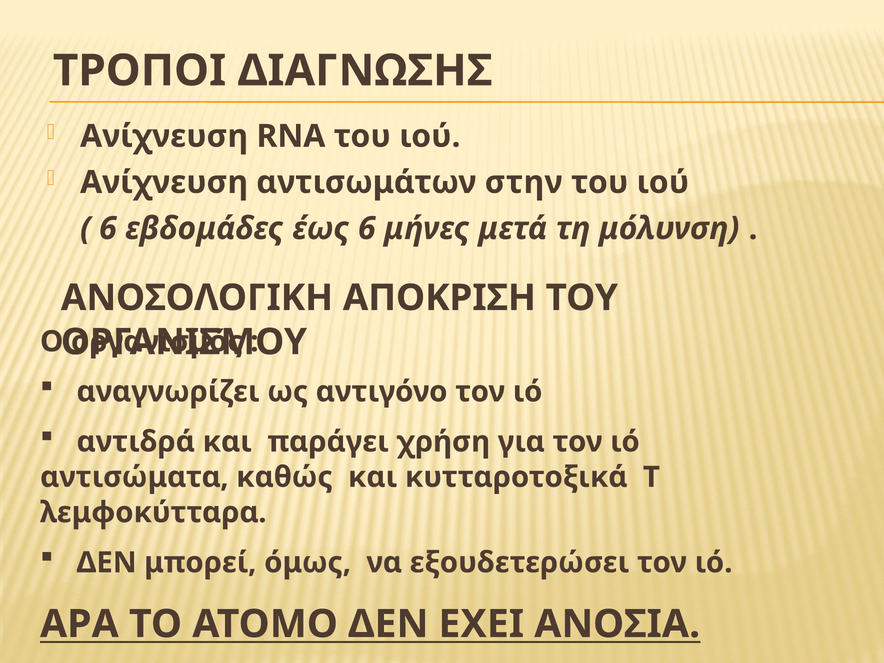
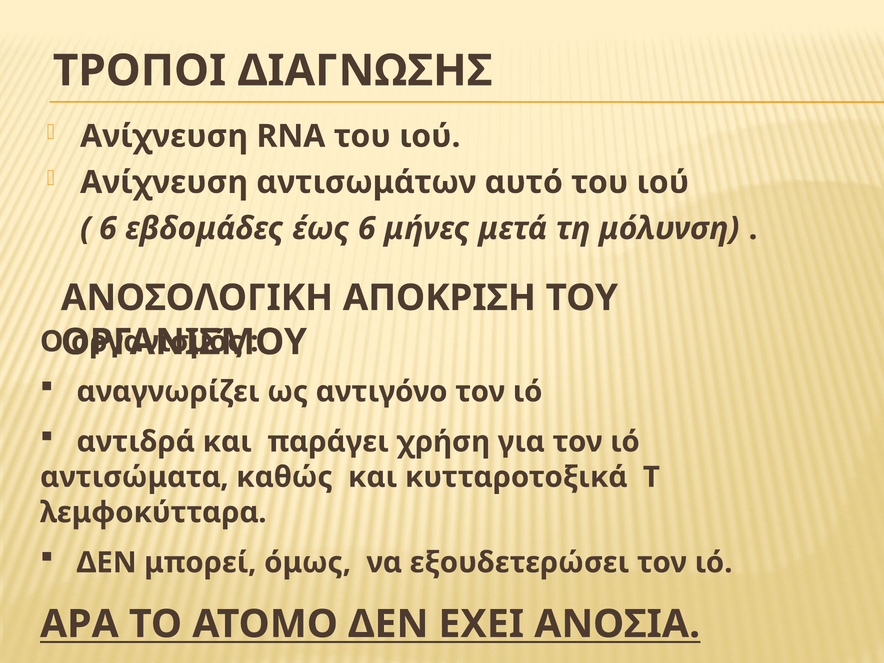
στην: στην -> αυτό
